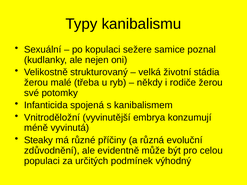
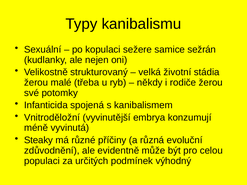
poznal: poznal -> sežrán
